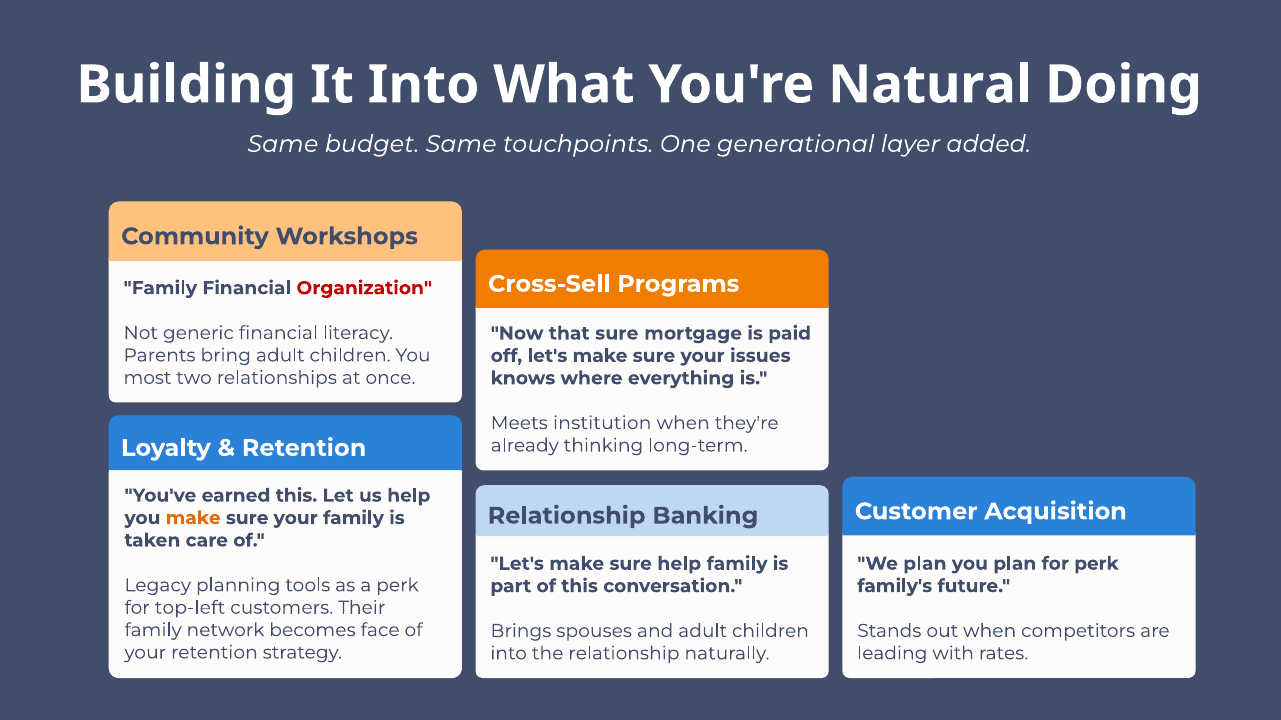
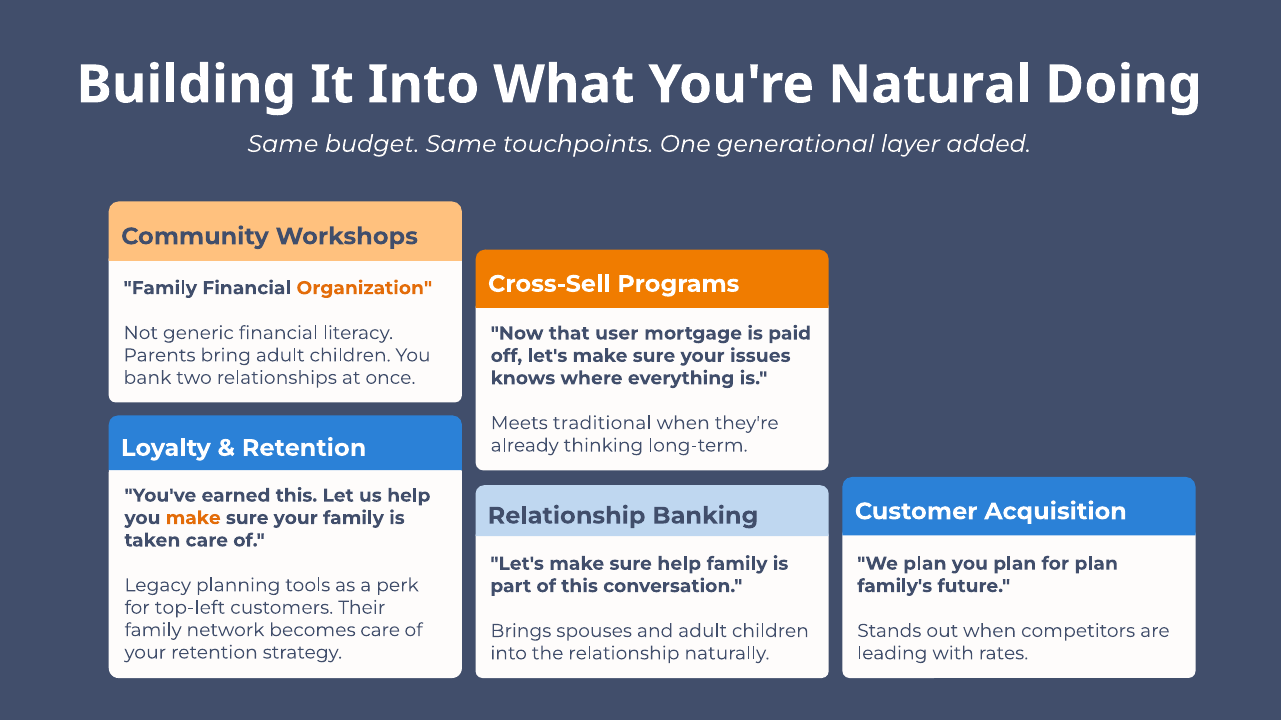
Organization colour: red -> orange
that sure: sure -> user
most: most -> bank
institution: institution -> traditional
for perk: perk -> plan
becomes face: face -> care
